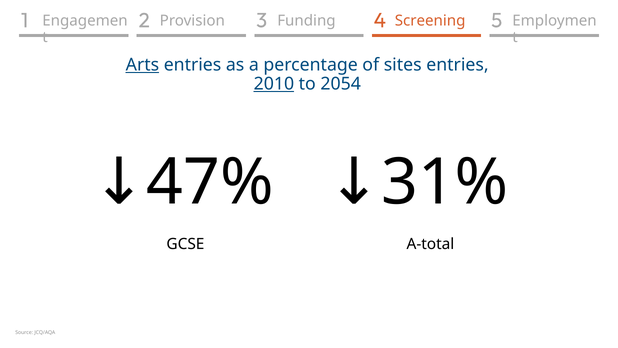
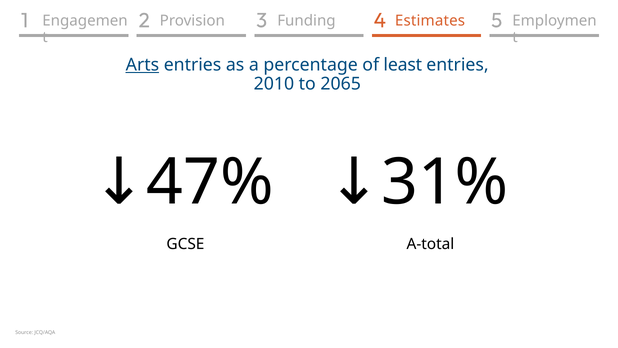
Screening: Screening -> Estimates
sites: sites -> least
2010 underline: present -> none
2054: 2054 -> 2065
